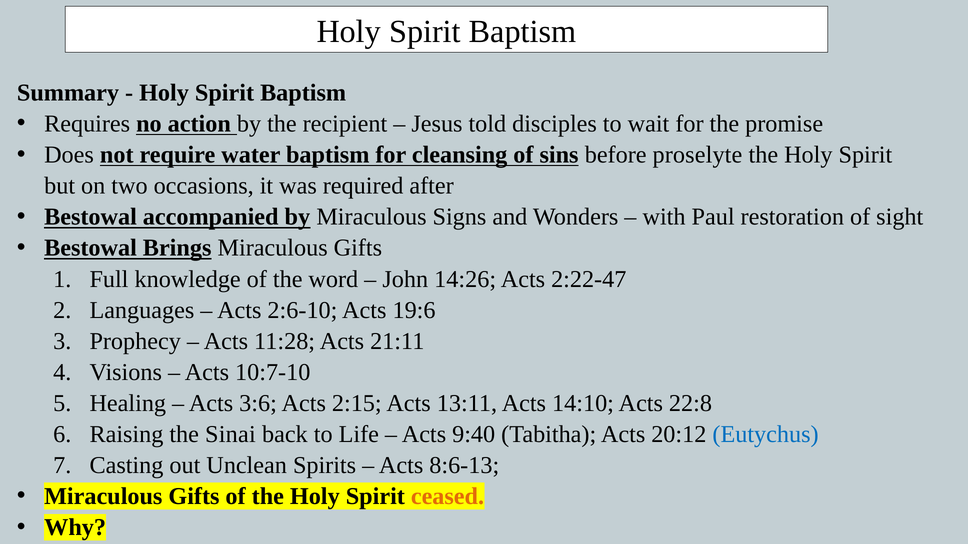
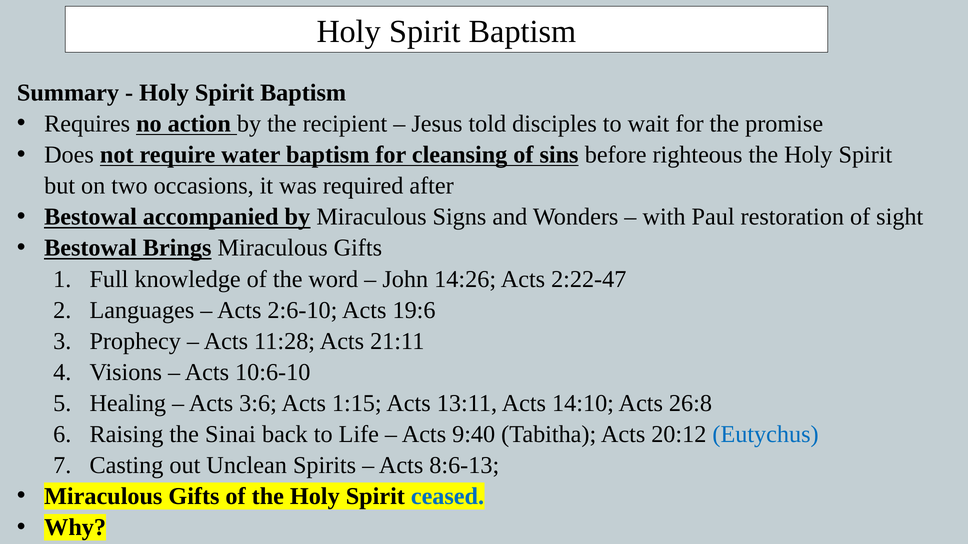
proselyte: proselyte -> righteous
10:7-10: 10:7-10 -> 10:6-10
2:15: 2:15 -> 1:15
22:8: 22:8 -> 26:8
ceased colour: orange -> blue
